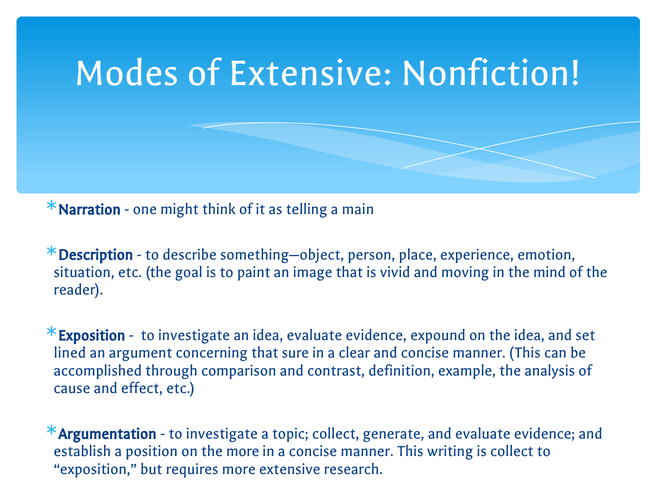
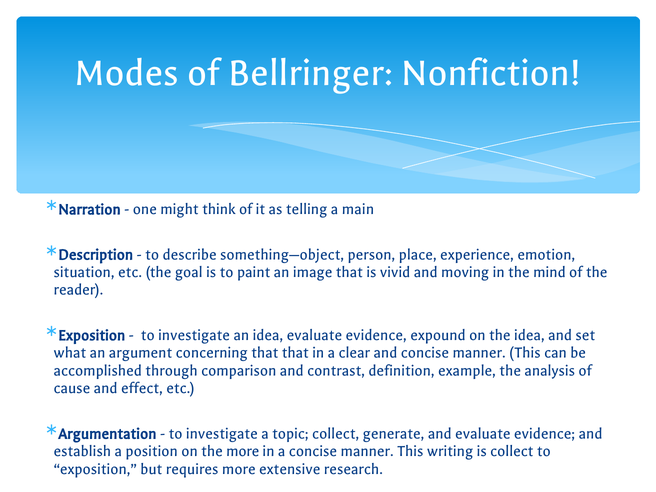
of Extensive: Extensive -> Bellringer
lined: lined -> what
that sure: sure -> that
